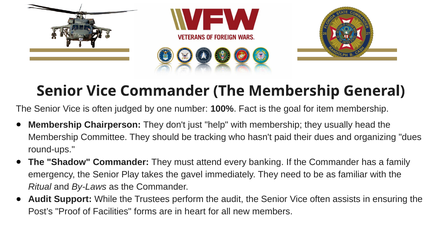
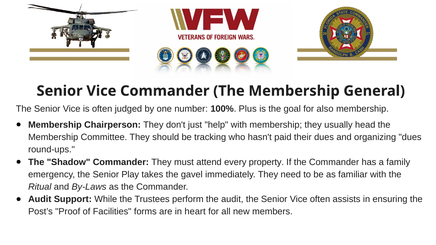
Fact: Fact -> Plus
item: item -> also
banking: banking -> property
